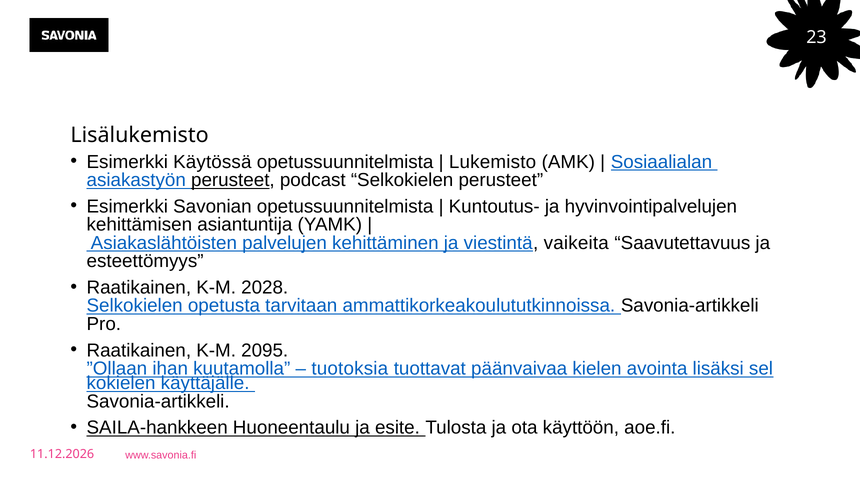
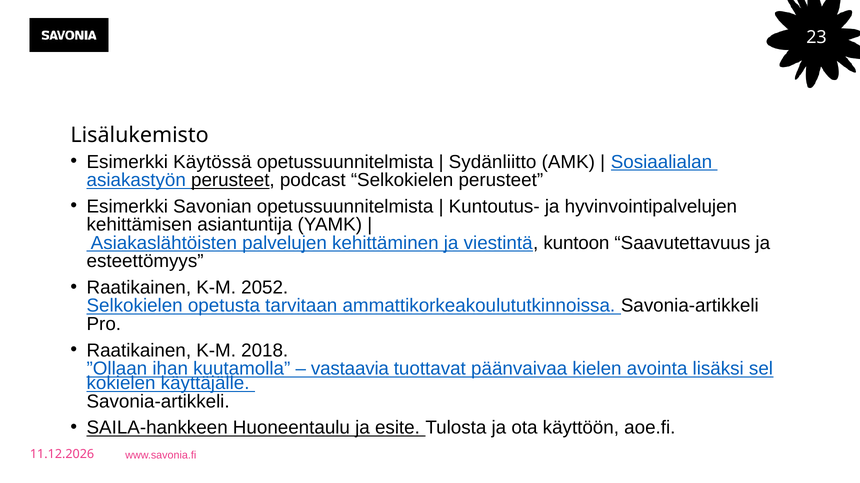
Lukemisto: Lukemisto -> Sydänliitto
vaikeita: vaikeita -> kuntoon
2028: 2028 -> 2052
2095: 2095 -> 2018
tuotoksia: tuotoksia -> vastaavia
